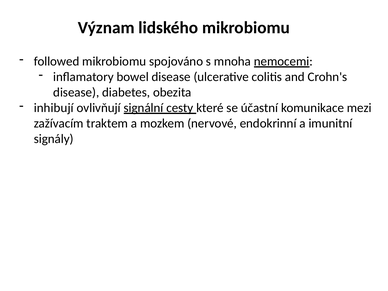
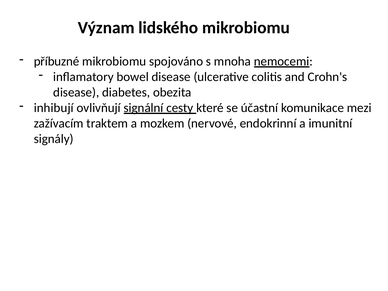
followed: followed -> příbuzné
